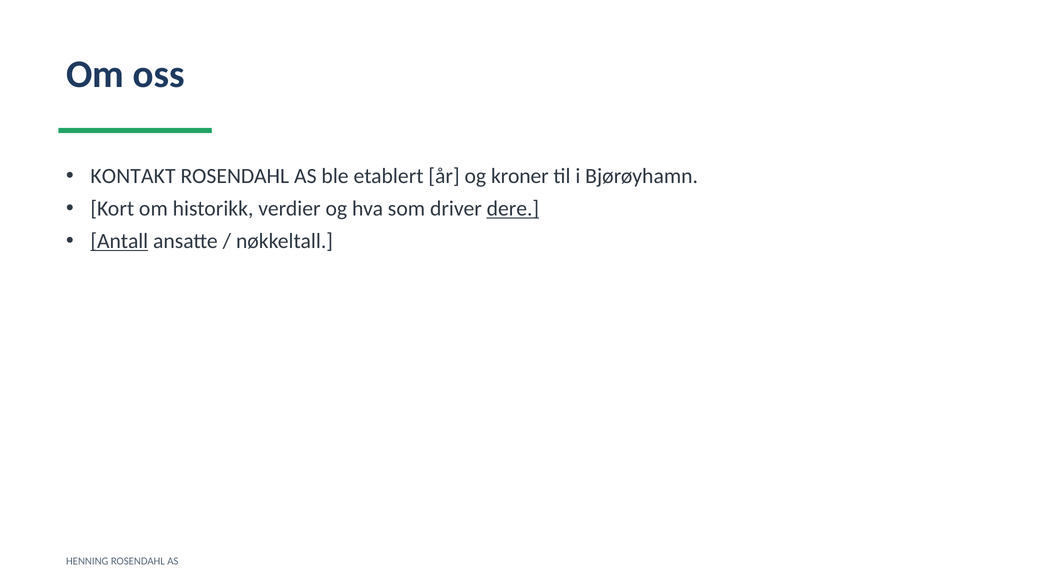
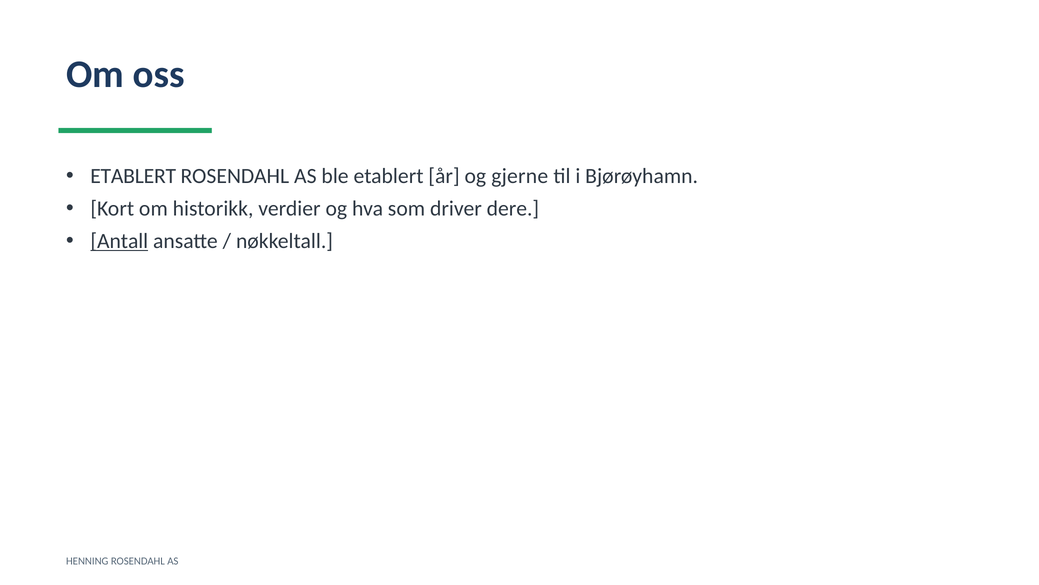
KONTAKT at (133, 176): KONTAKT -> ETABLERT
kroner: kroner -> gjerne
dere underline: present -> none
